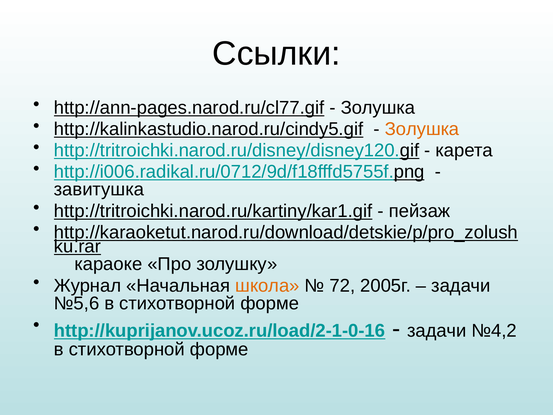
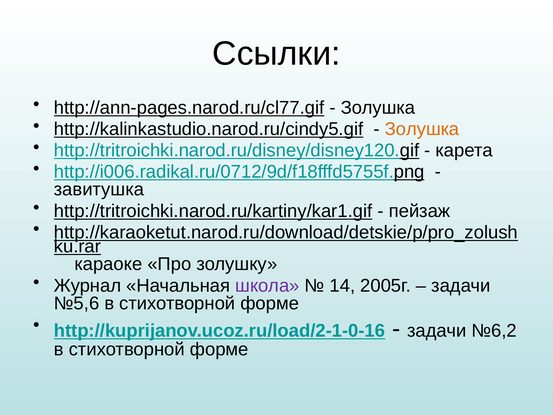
школа colour: orange -> purple
72: 72 -> 14
№4,2: №4,2 -> №6,2
